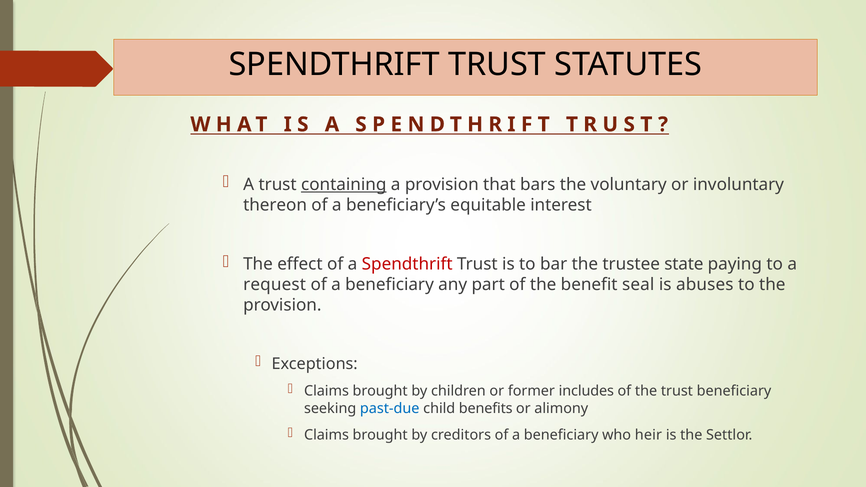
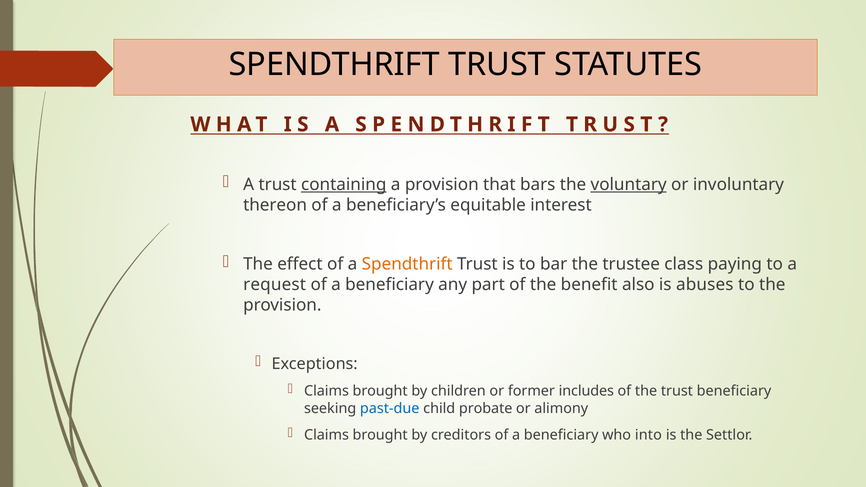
voluntary underline: none -> present
Spendthrift at (407, 264) colour: red -> orange
state: state -> class
seal: seal -> also
benefits: benefits -> probate
heir: heir -> into
